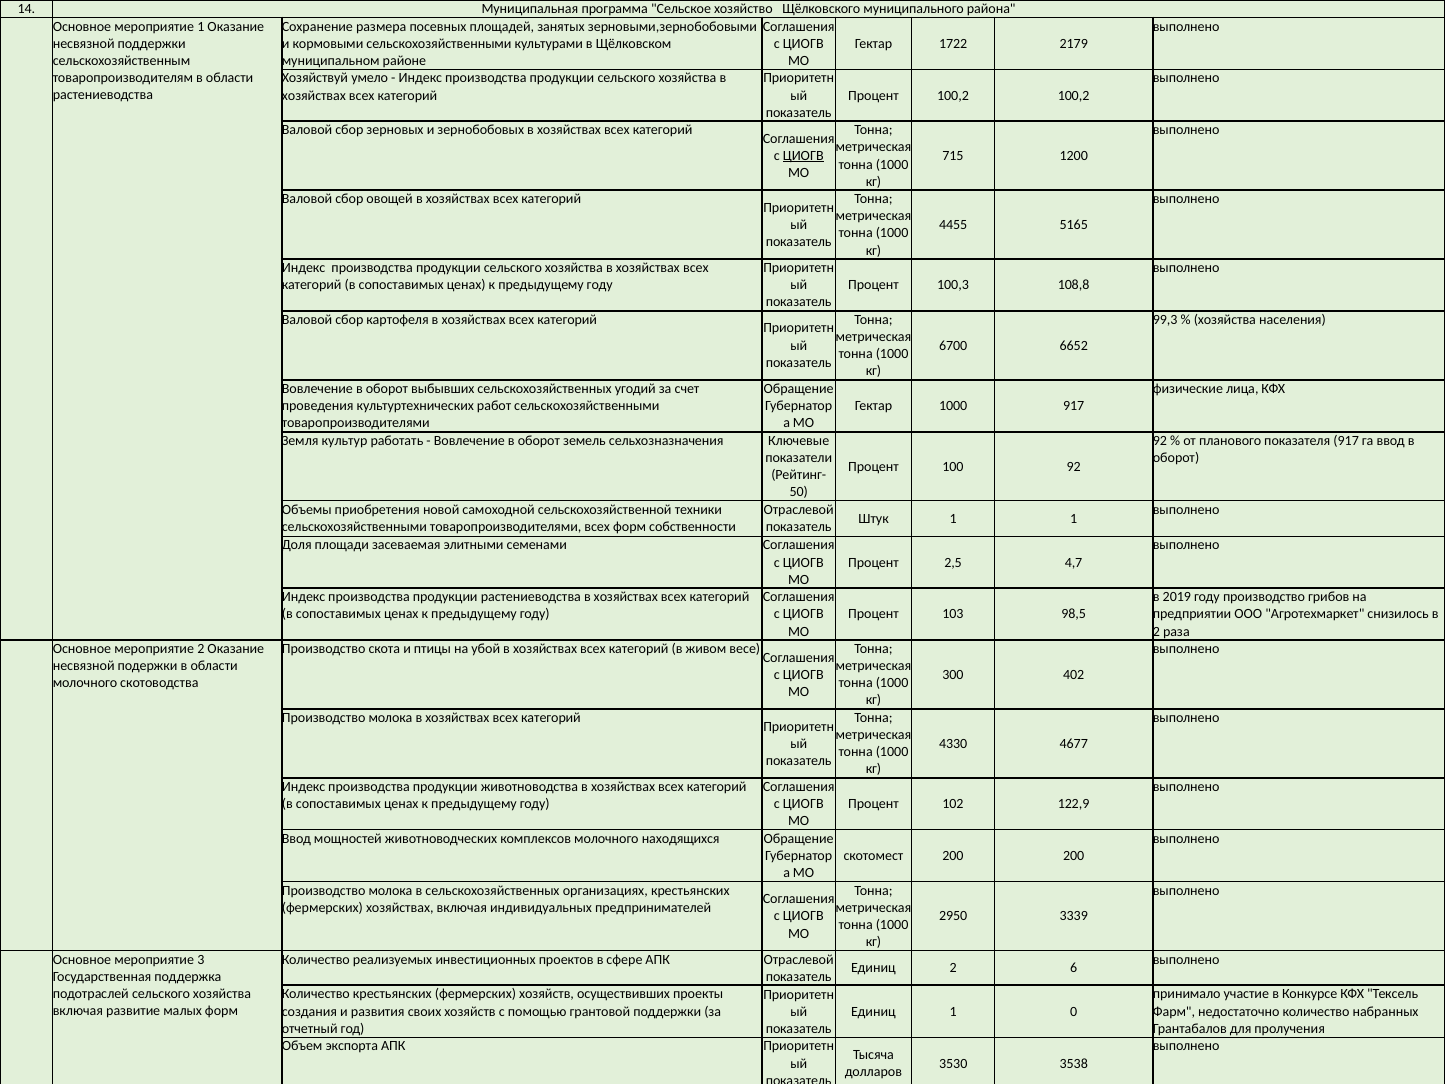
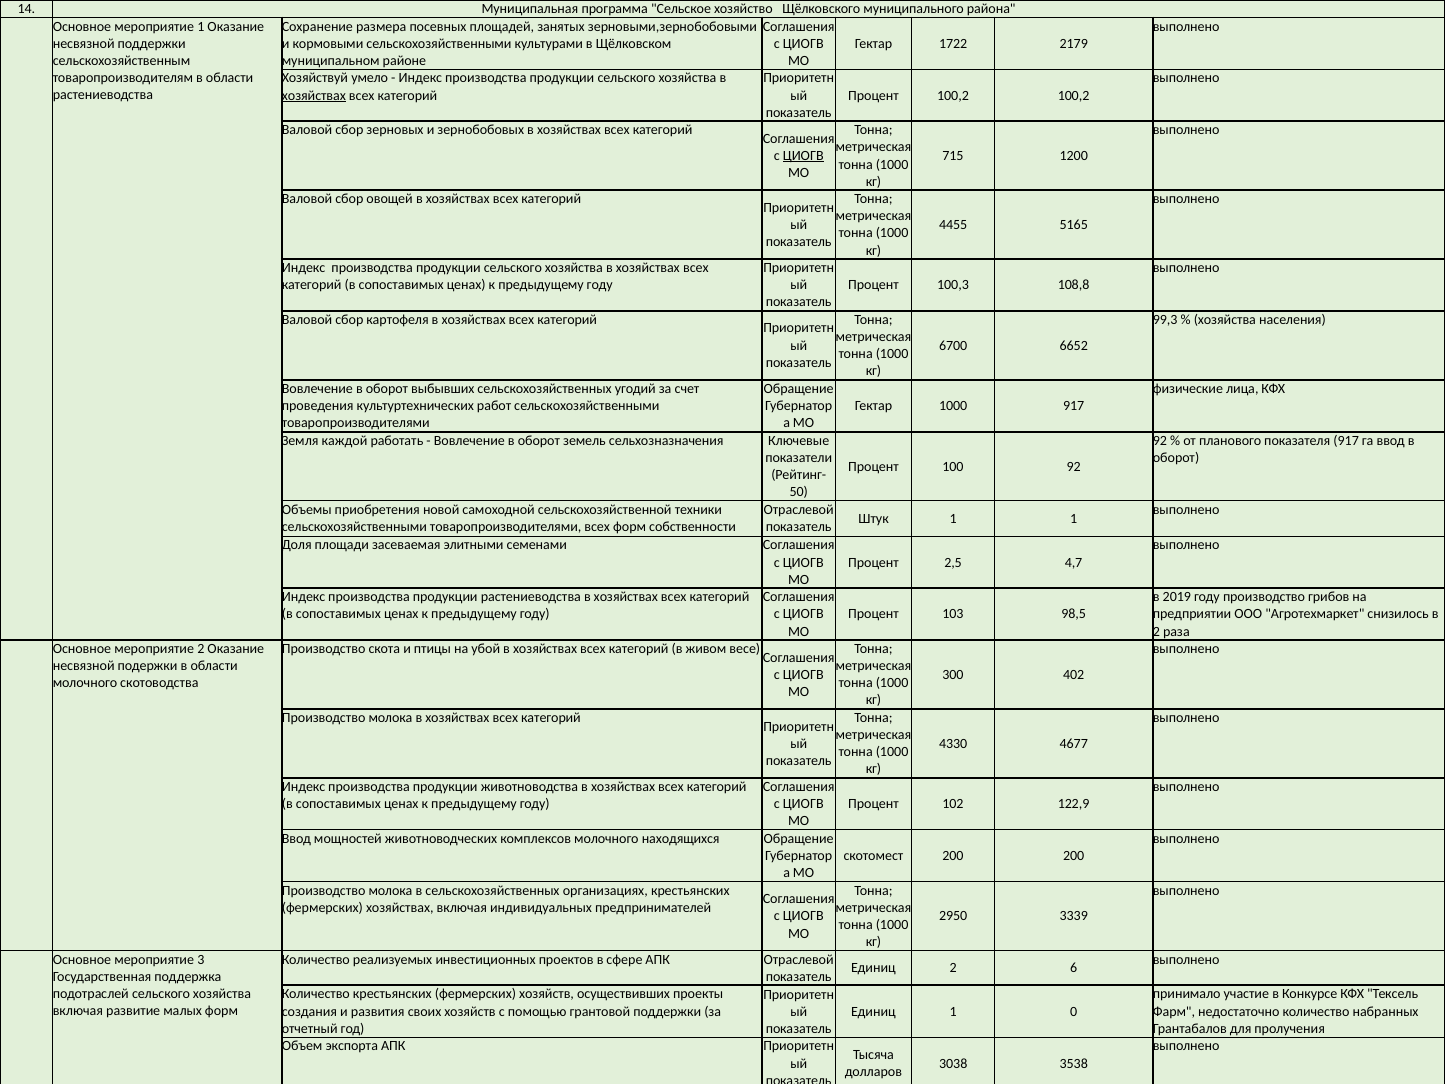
хозяйствах at (314, 95) underline: none -> present
культур: культур -> каждой
3530: 3530 -> 3038
